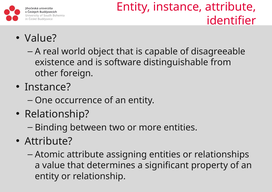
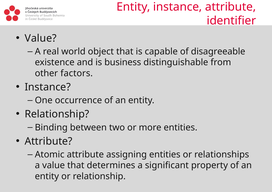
software: software -> business
foreign: foreign -> factors
